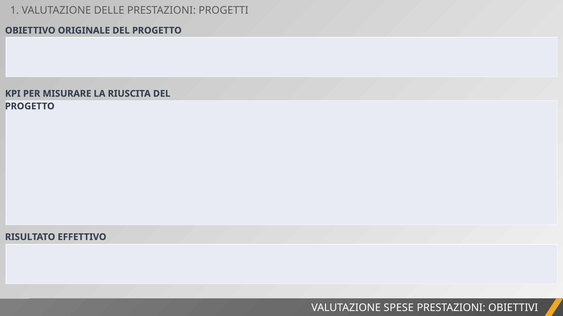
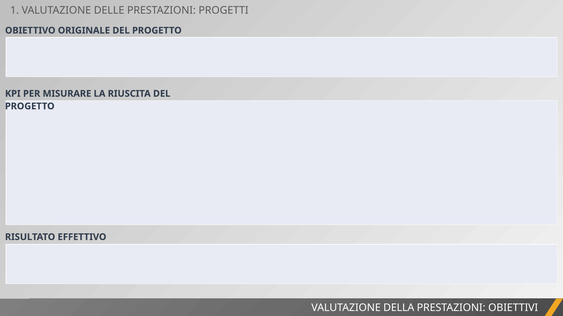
SPESE: SPESE -> DELLA
